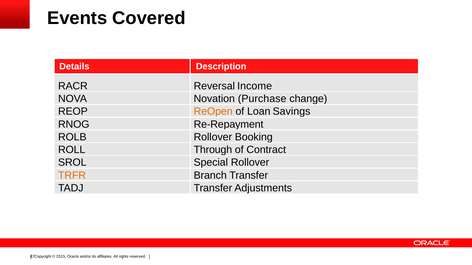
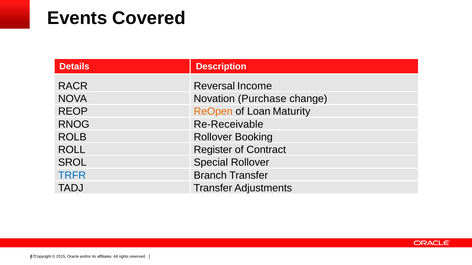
Savings: Savings -> Maturity
Re-Repayment: Re-Repayment -> Re-Receivable
Through: Through -> Register
TRFR colour: orange -> blue
